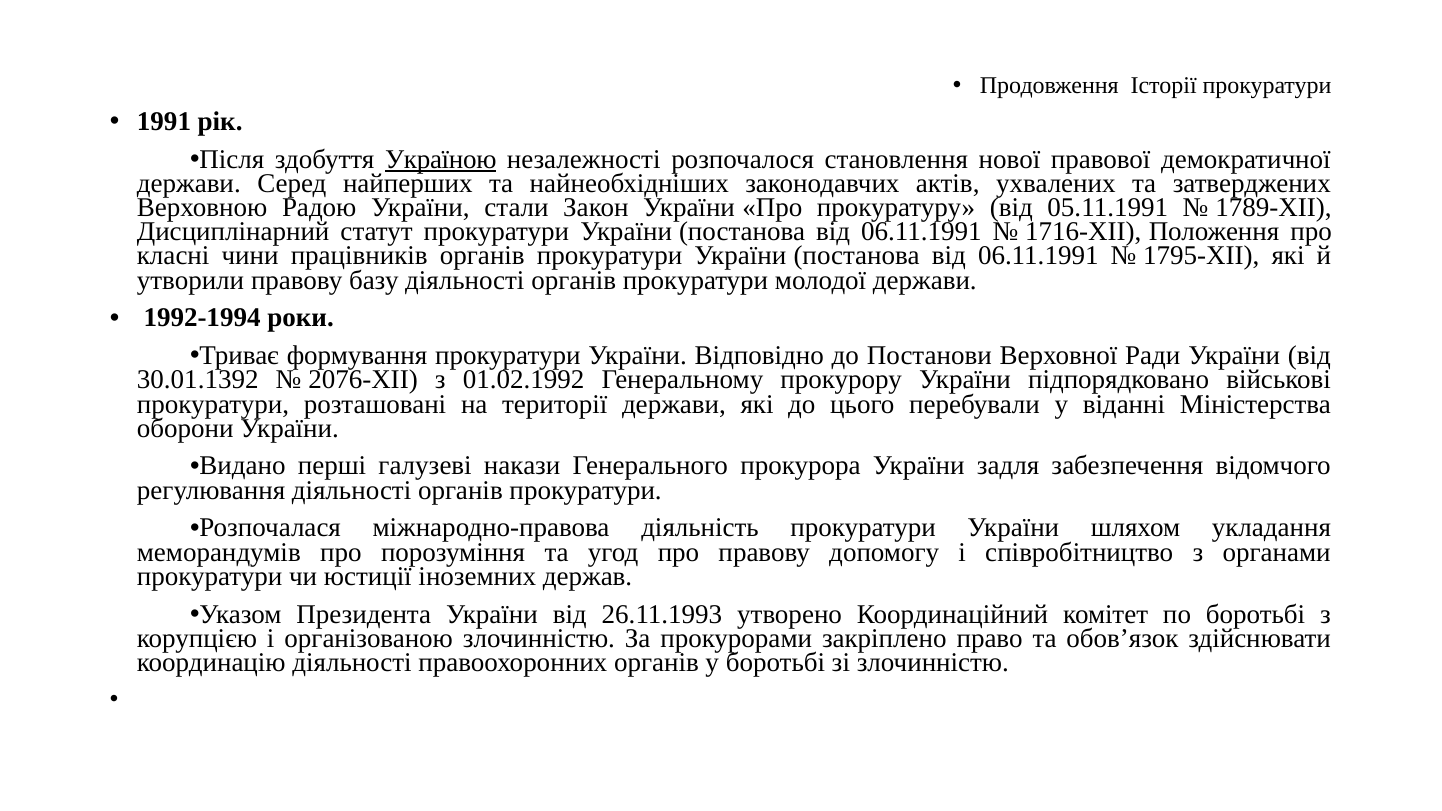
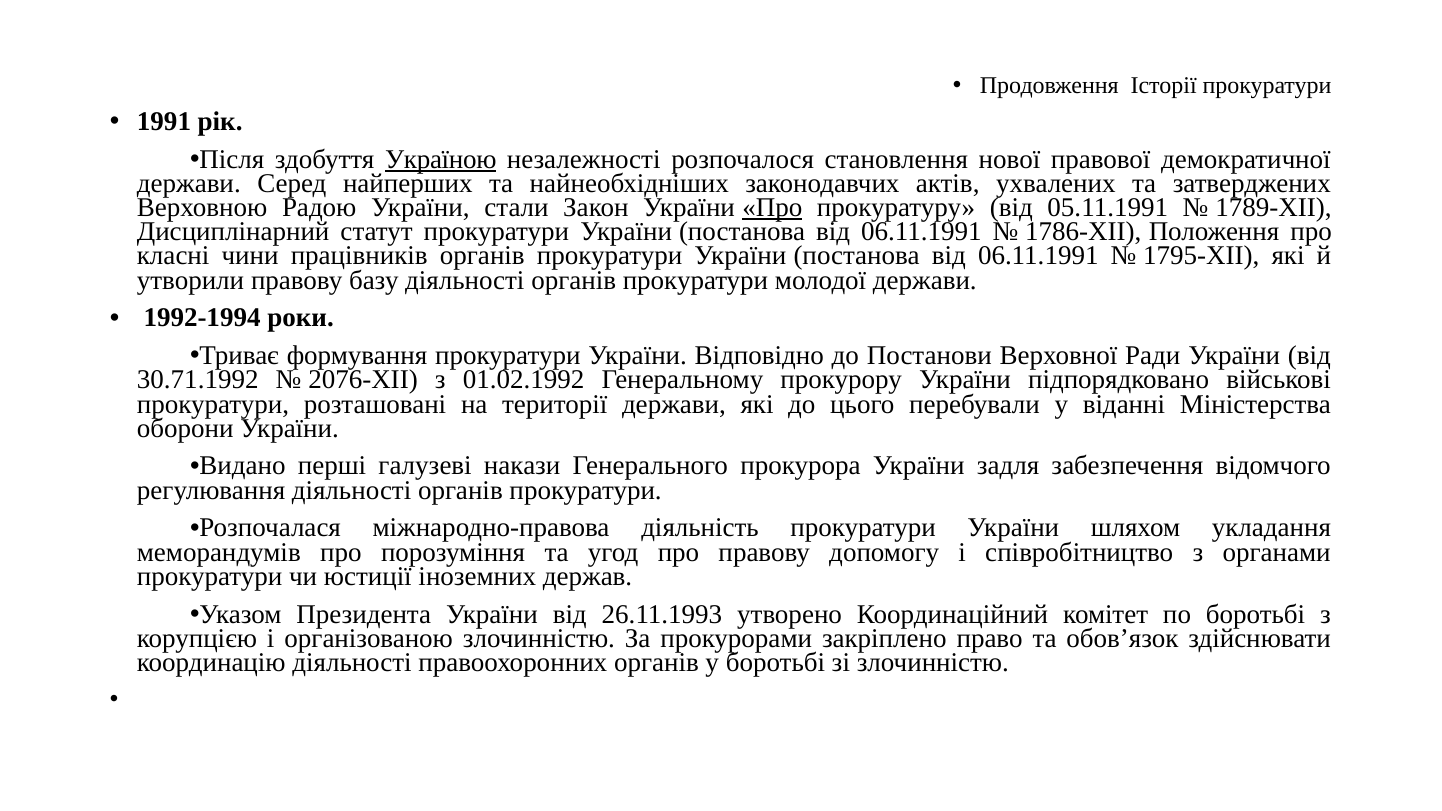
Про at (772, 208) underline: none -> present
1716-XII: 1716-XII -> 1786-XII
30.01.1392: 30.01.1392 -> 30.71.1992
